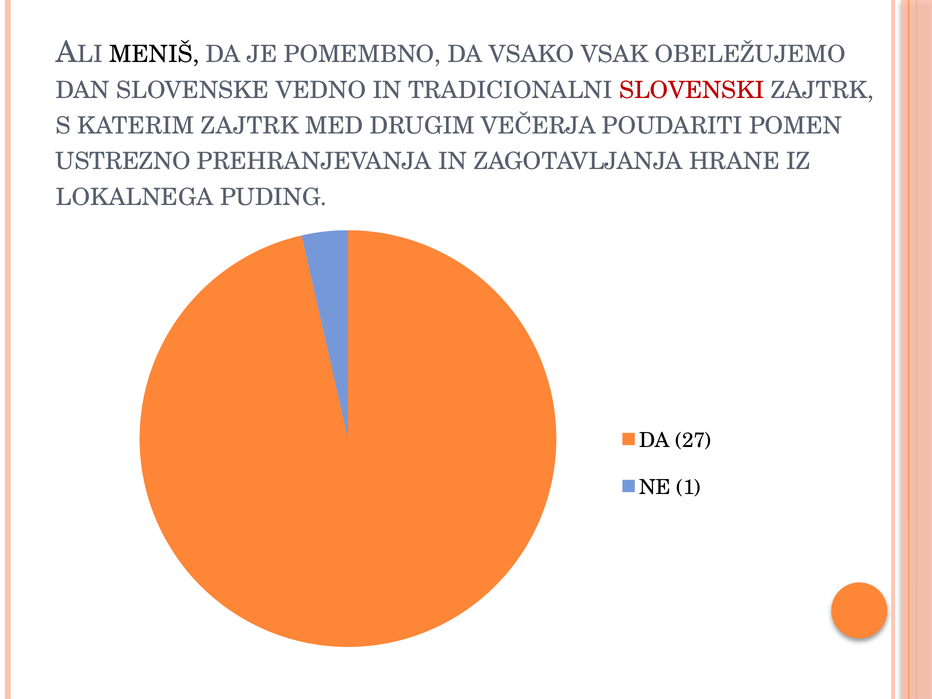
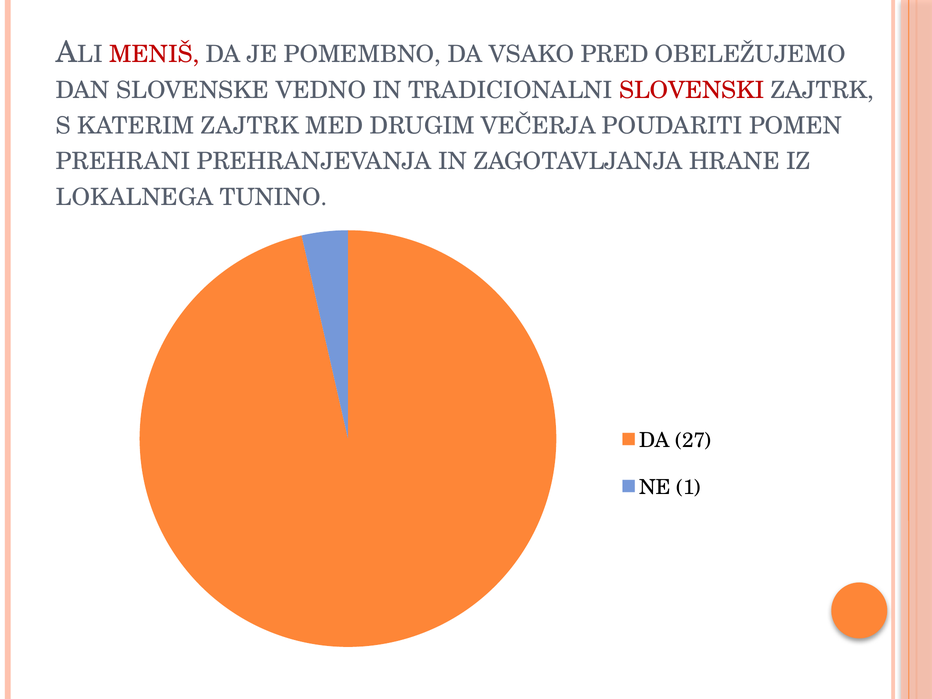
MENIŠ colour: black -> red
VSAK: VSAK -> PRED
USTREZNO: USTREZNO -> PREHRANI
PUDING: PUDING -> TUNINO
